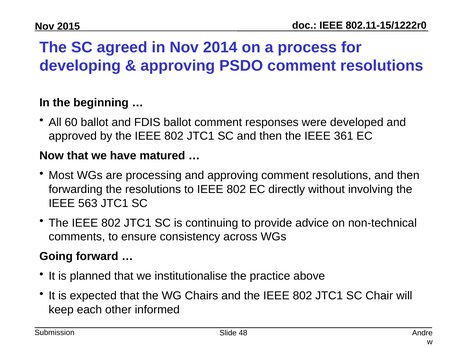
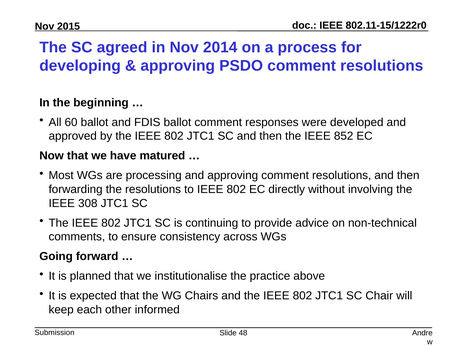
361: 361 -> 852
563: 563 -> 308
